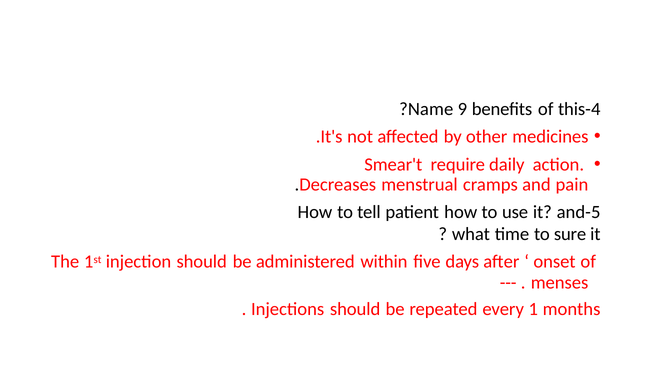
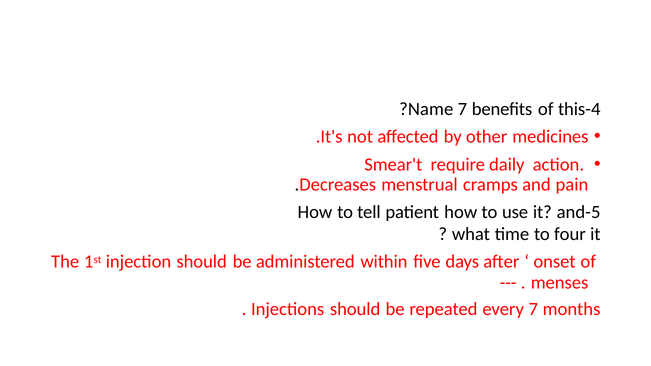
9 at (462, 109): 9 -> 7
sure: sure -> four
every 1: 1 -> 7
